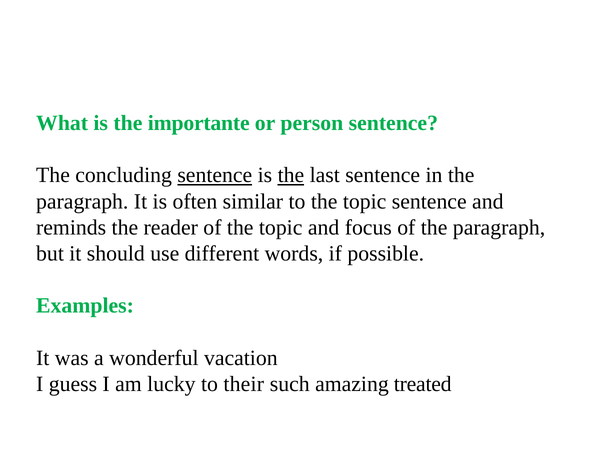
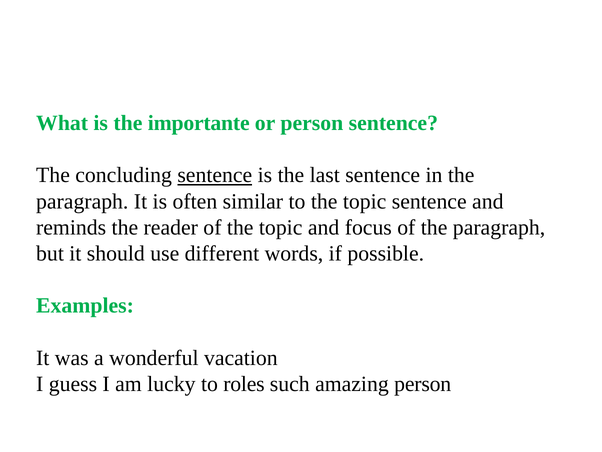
the at (291, 175) underline: present -> none
their: their -> roles
amazing treated: treated -> person
